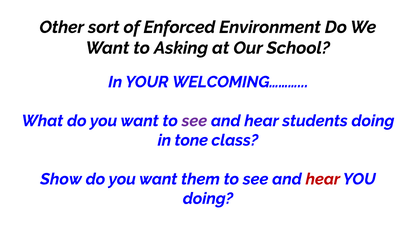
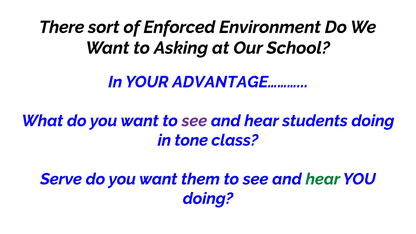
Other: Other -> There
WELCOMING………: WELCOMING……… -> ADVANTAGE………
Show: Show -> Serve
hear at (323, 179) colour: red -> green
